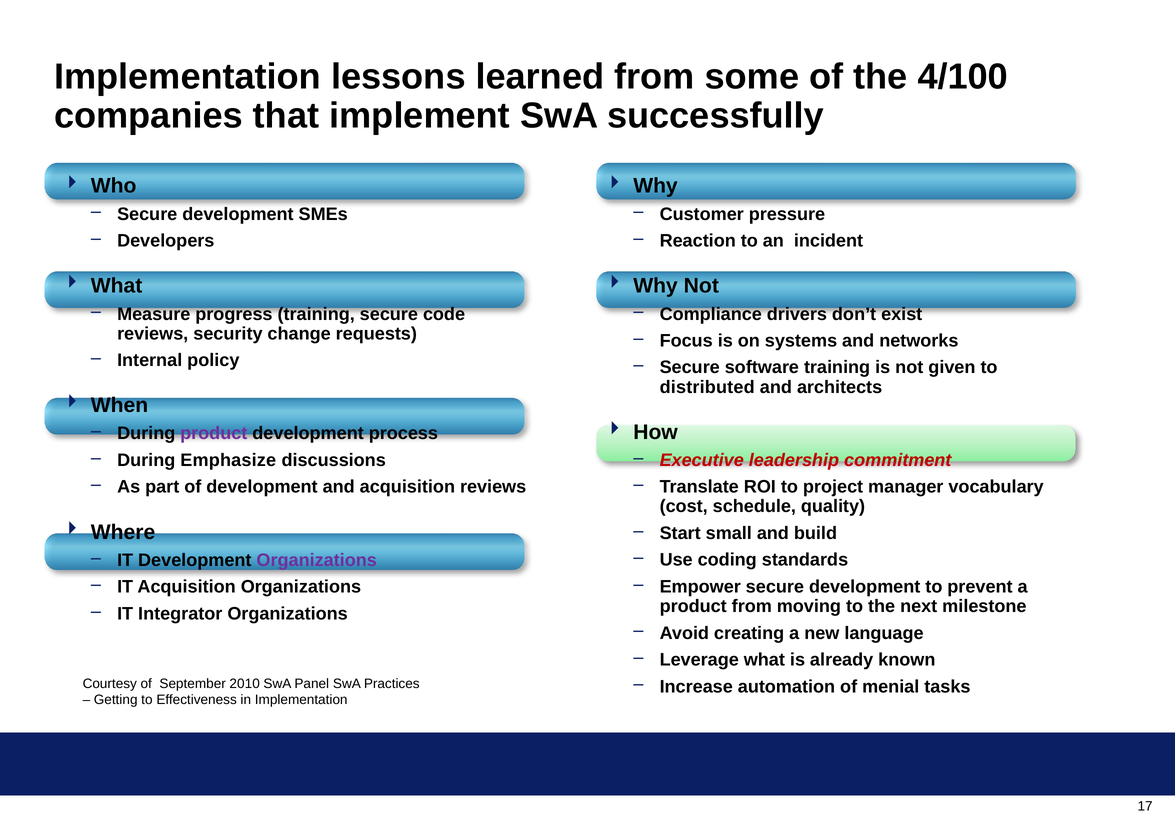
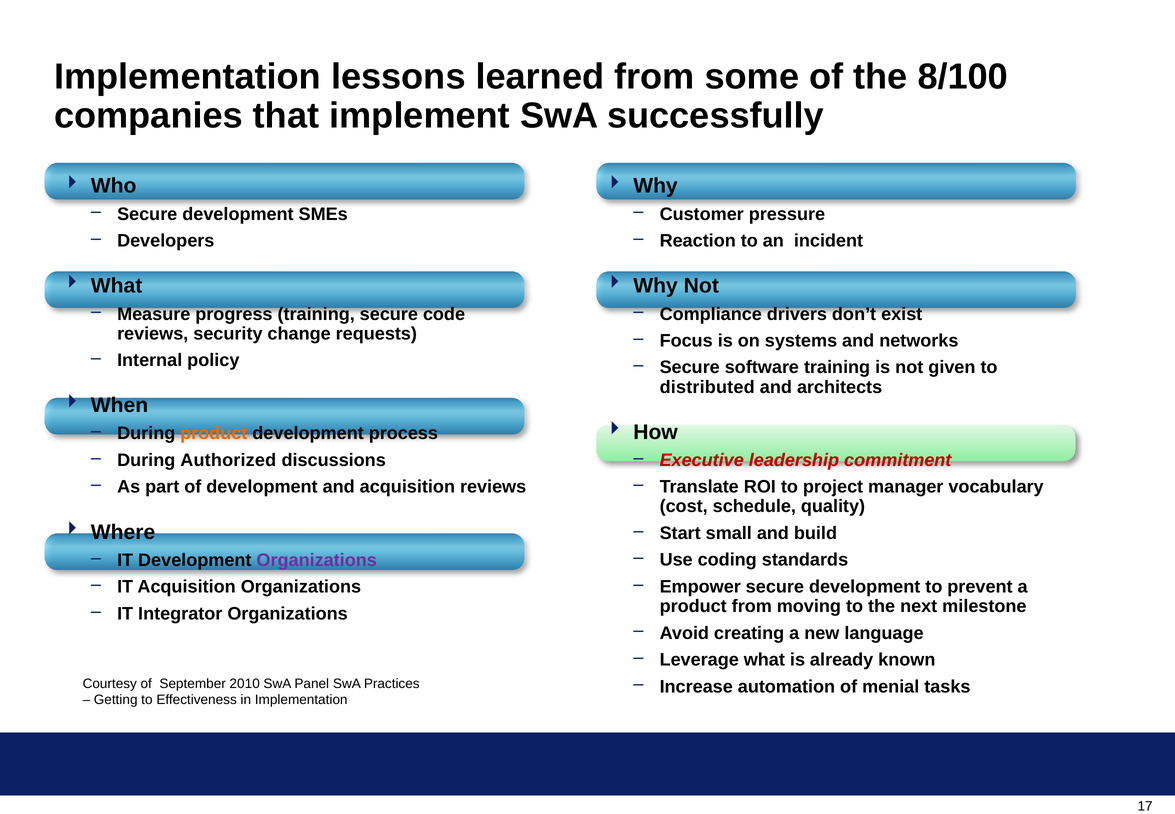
4/100: 4/100 -> 8/100
product at (214, 433) colour: purple -> orange
Emphasize: Emphasize -> Authorized
